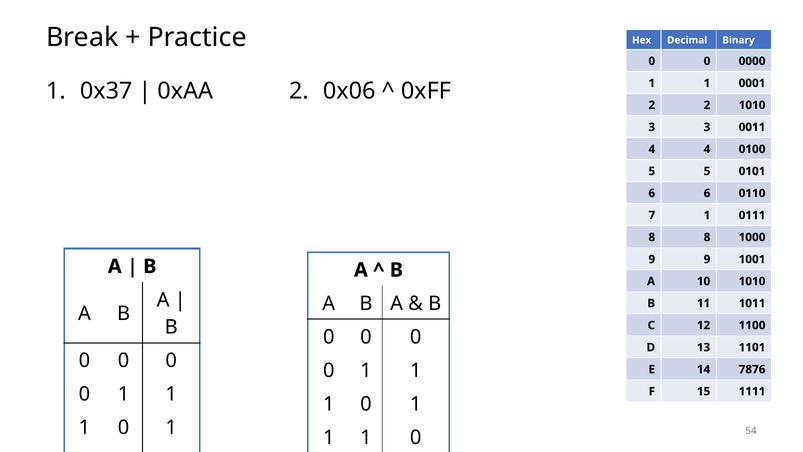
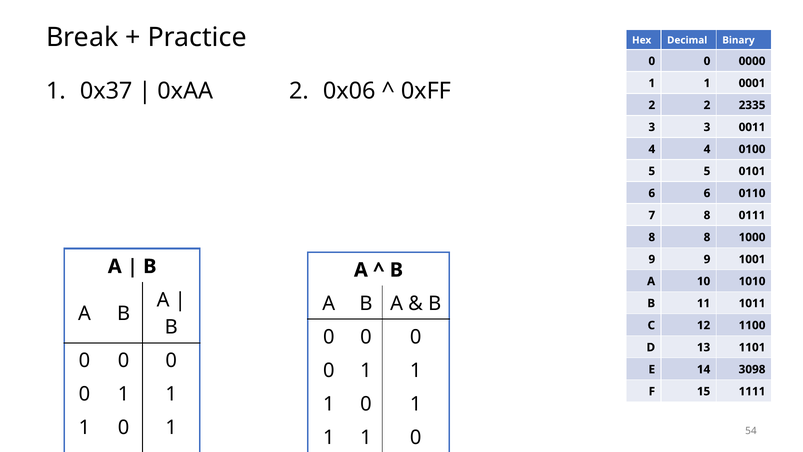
2 1010: 1010 -> 2335
7 1: 1 -> 8
7876: 7876 -> 3098
